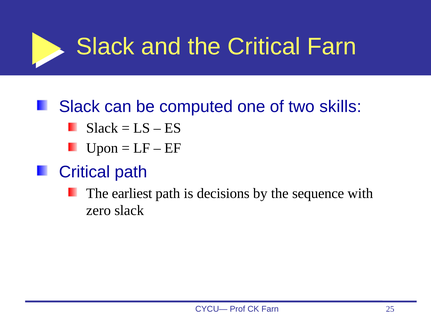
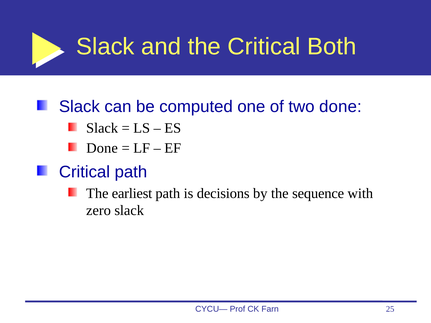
Critical Farn: Farn -> Both
two skills: skills -> done
Upon at (102, 148): Upon -> Done
